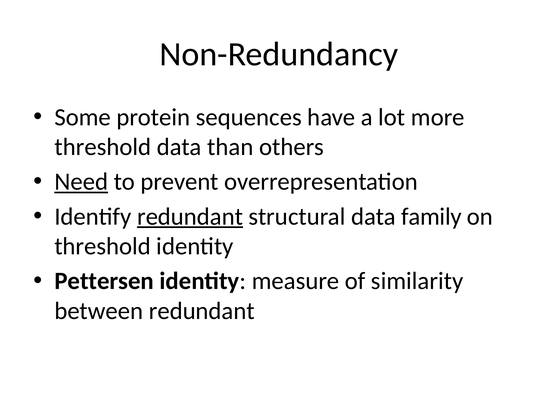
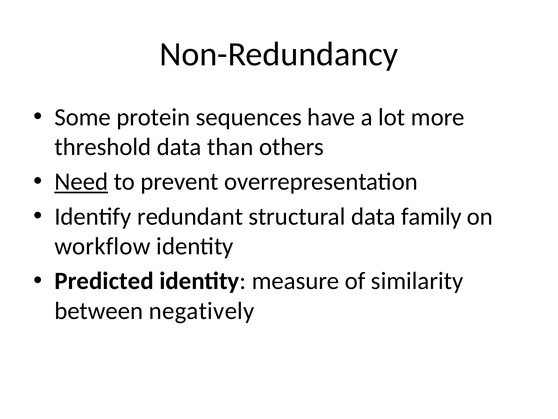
redundant at (190, 216) underline: present -> none
threshold at (103, 246): threshold -> workflow
Pettersen: Pettersen -> Predicted
between redundant: redundant -> negatively
